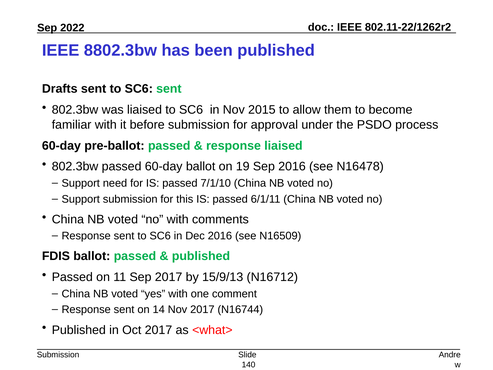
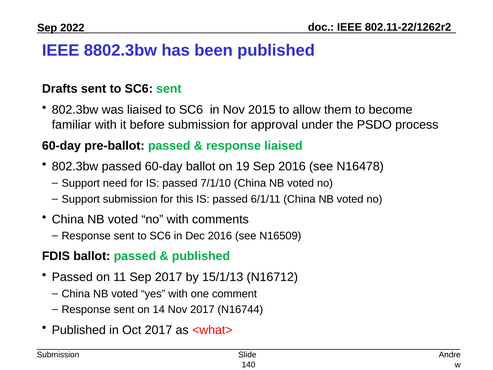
15/9/13: 15/9/13 -> 15/1/13
